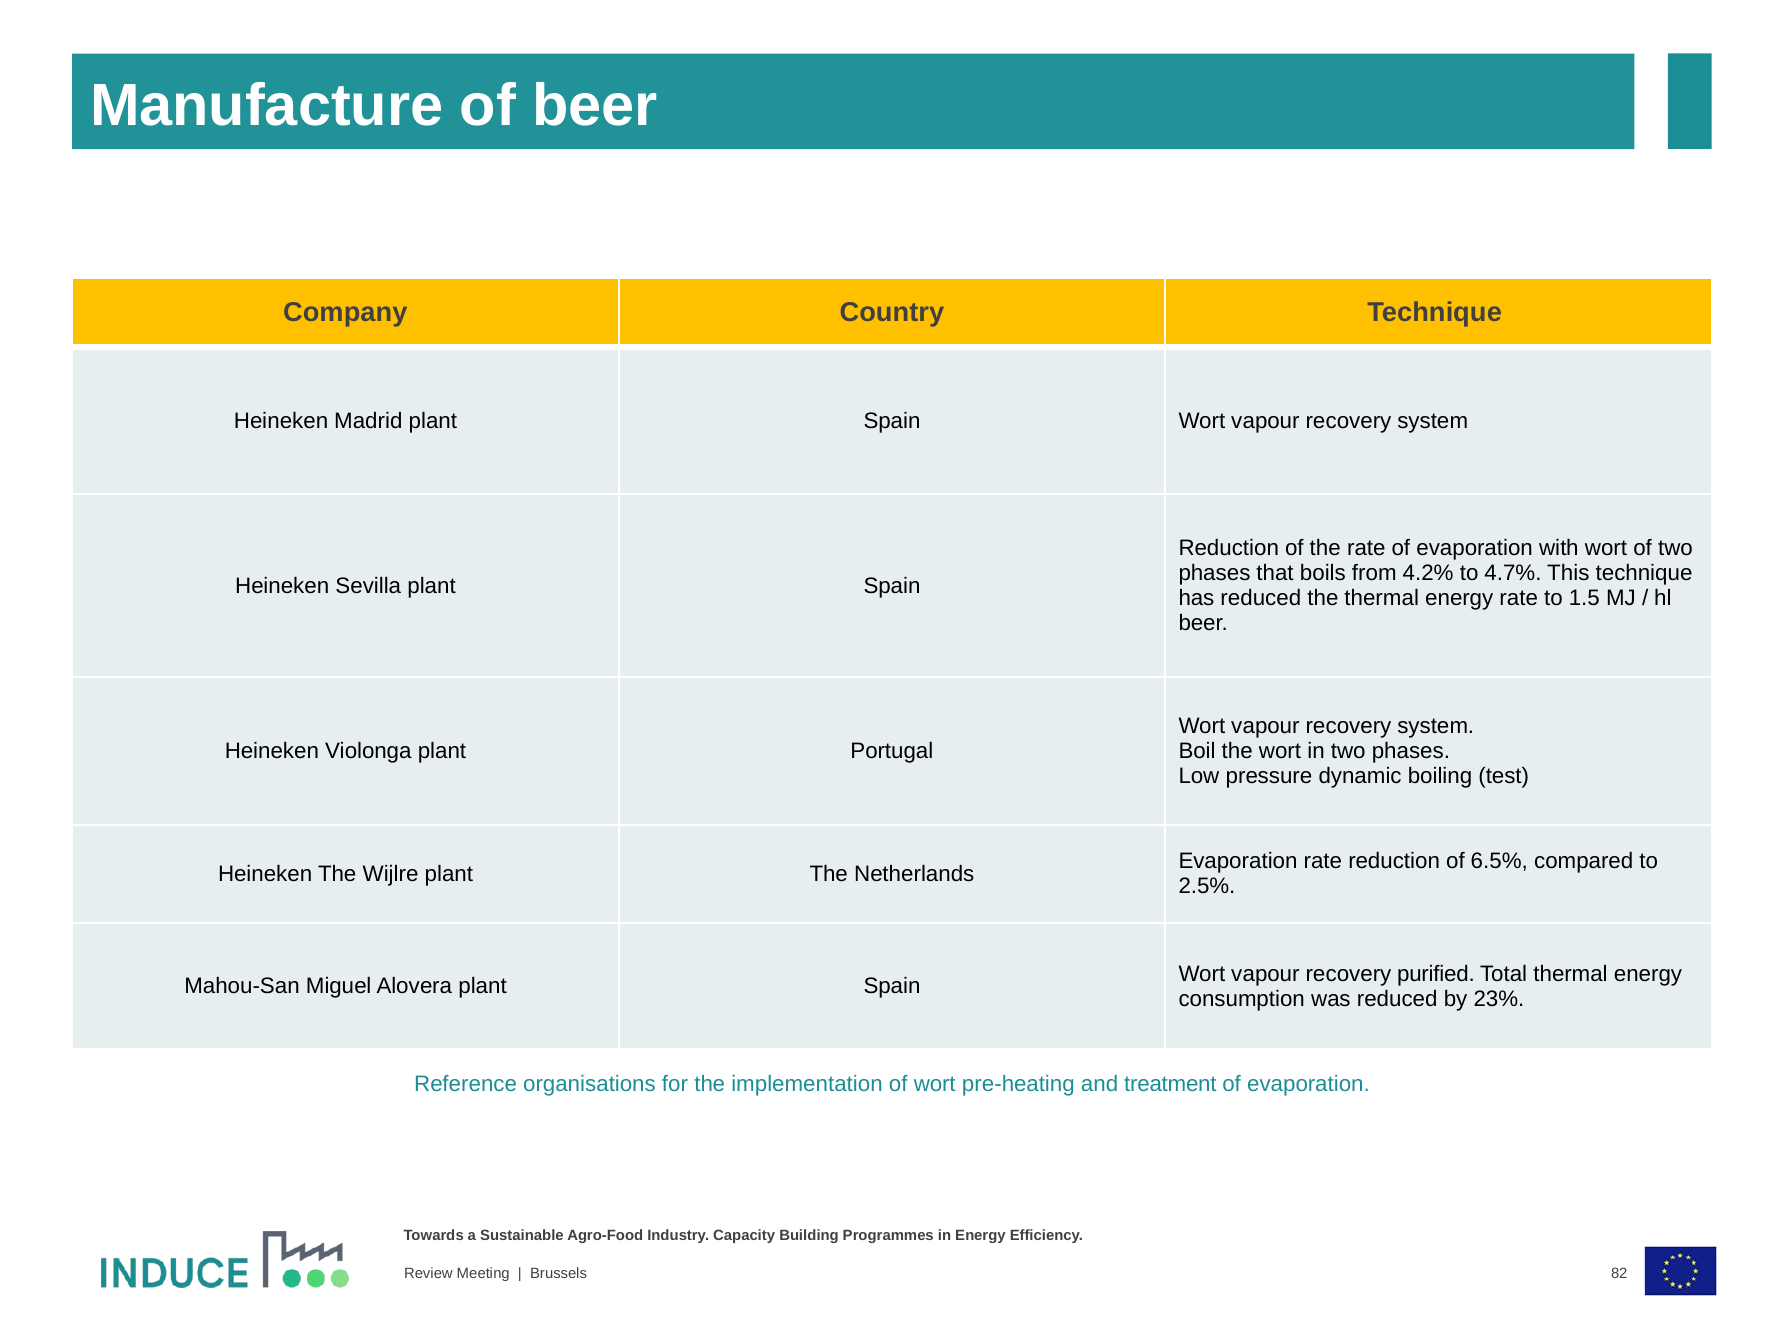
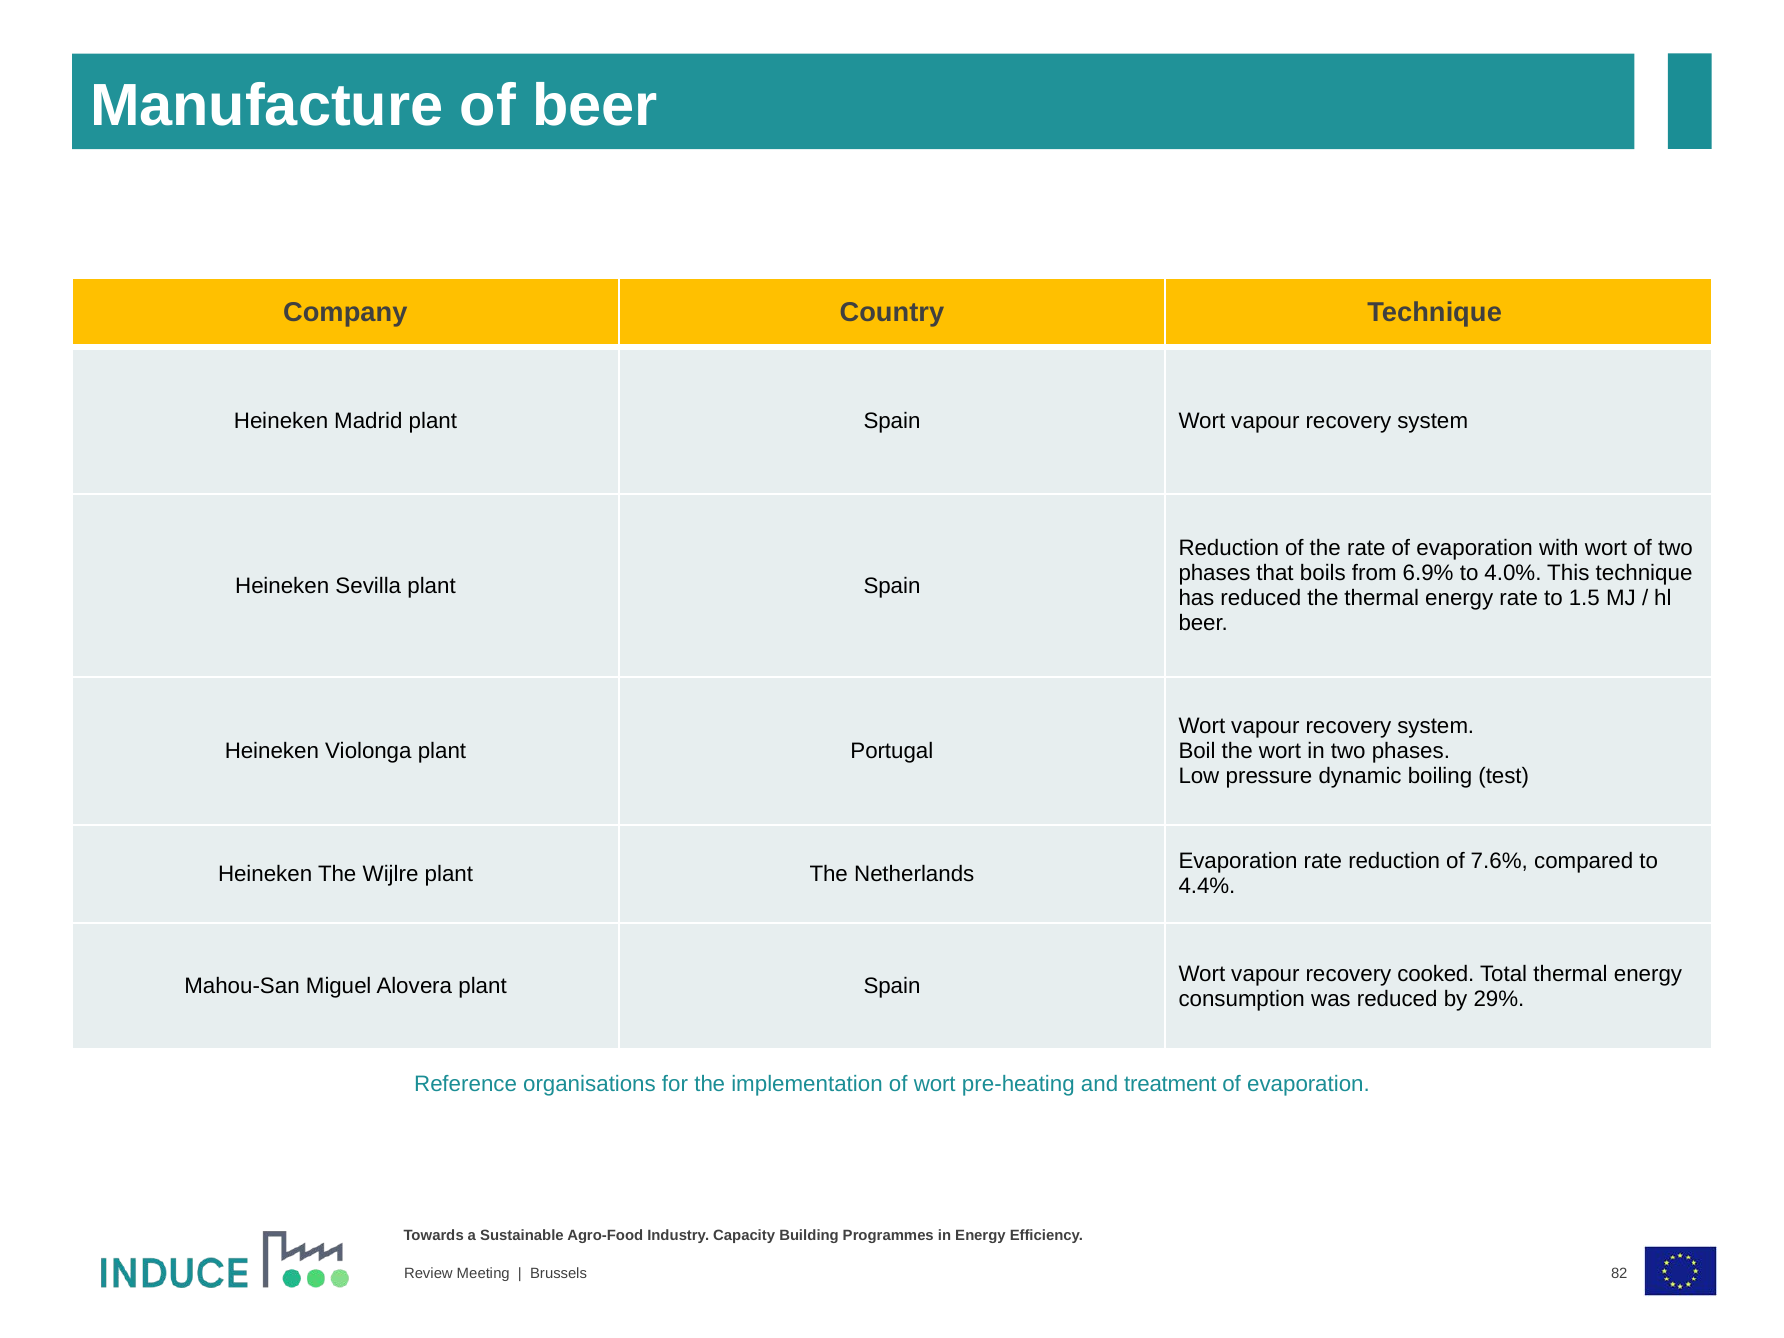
4.2%: 4.2% -> 6.9%
4.7%: 4.7% -> 4.0%
6.5%: 6.5% -> 7.6%
2.5%: 2.5% -> 4.4%
purified: purified -> cooked
23%: 23% -> 29%
